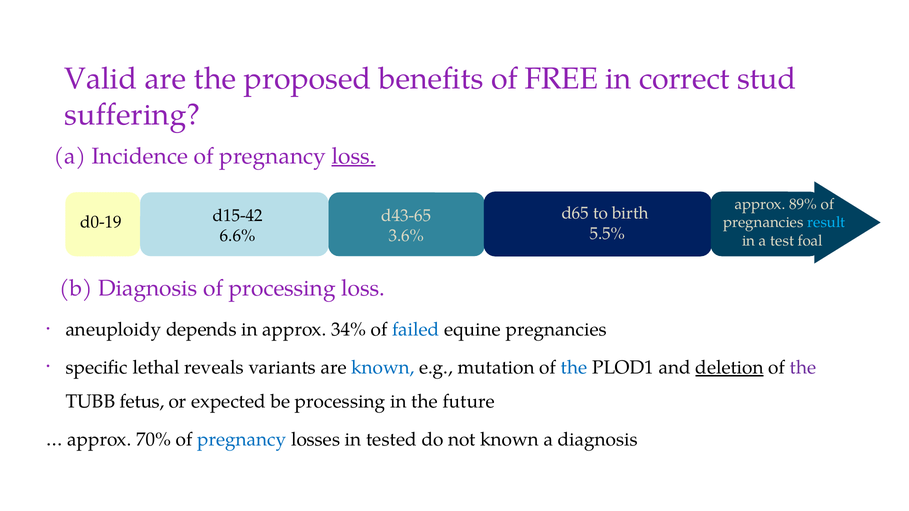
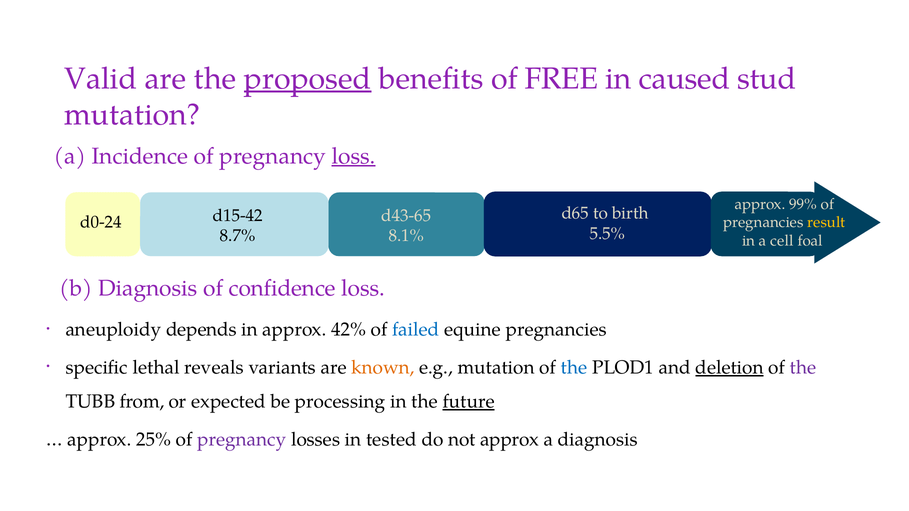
proposed underline: none -> present
correct: correct -> caused
suffering at (132, 115): suffering -> mutation
89%: 89% -> 99%
d0-19: d0-19 -> d0-24
result colour: light blue -> yellow
6.6%: 6.6% -> 8.7%
3.6%: 3.6% -> 8.1%
test: test -> cell
of processing: processing -> confidence
34%: 34% -> 42%
known at (383, 368) colour: blue -> orange
fetus: fetus -> from
future underline: none -> present
70%: 70% -> 25%
pregnancy at (242, 440) colour: blue -> purple
not known: known -> approx
